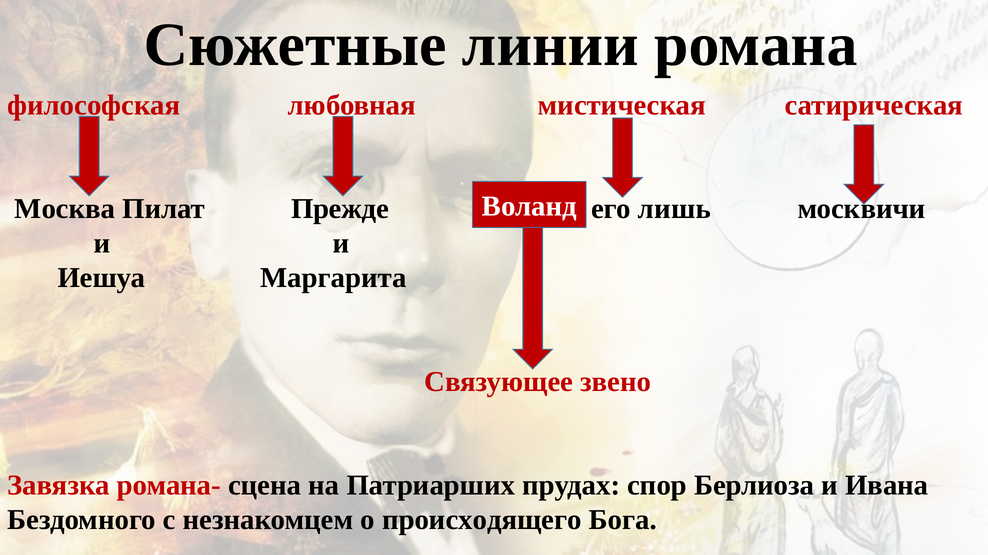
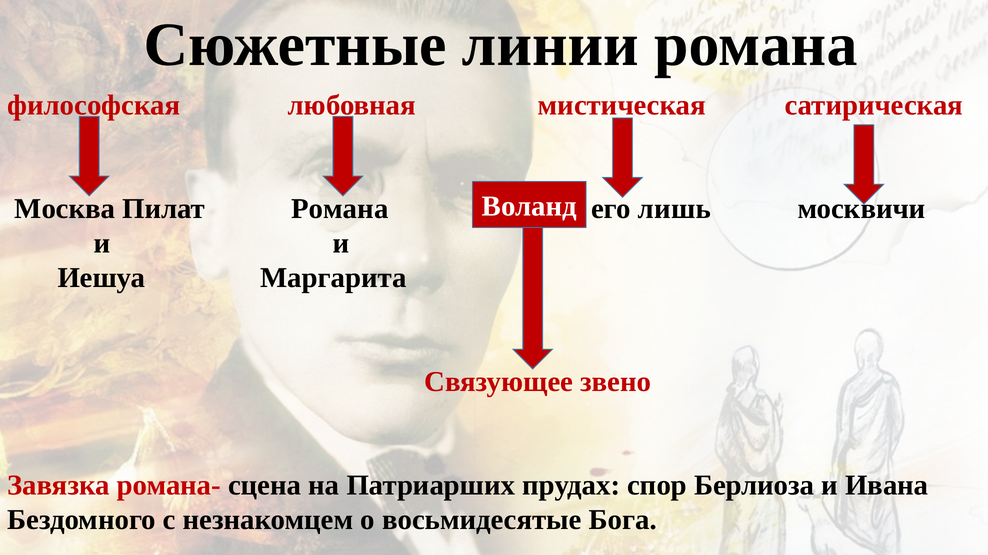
Пилат Прежде: Прежде -> Романа
происходящего: происходящего -> восьмидесятые
